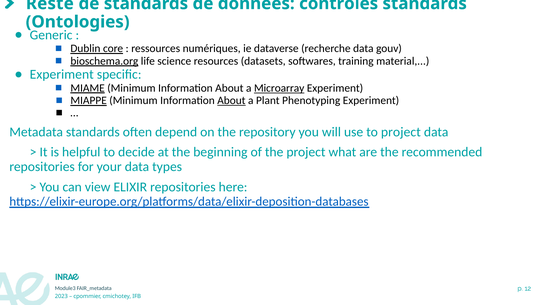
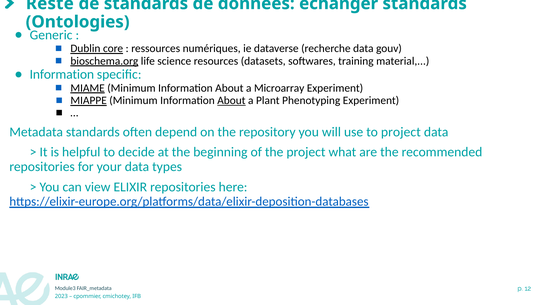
contrôlés: contrôlés -> échanger
Experiment at (62, 75): Experiment -> Information
Microarray underline: present -> none
